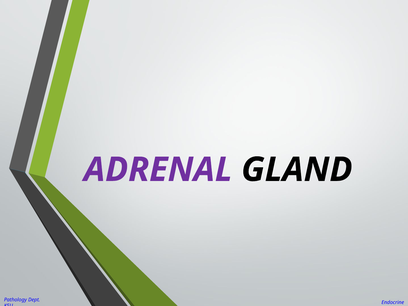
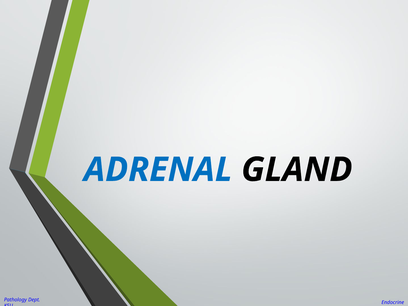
ADRENAL colour: purple -> blue
